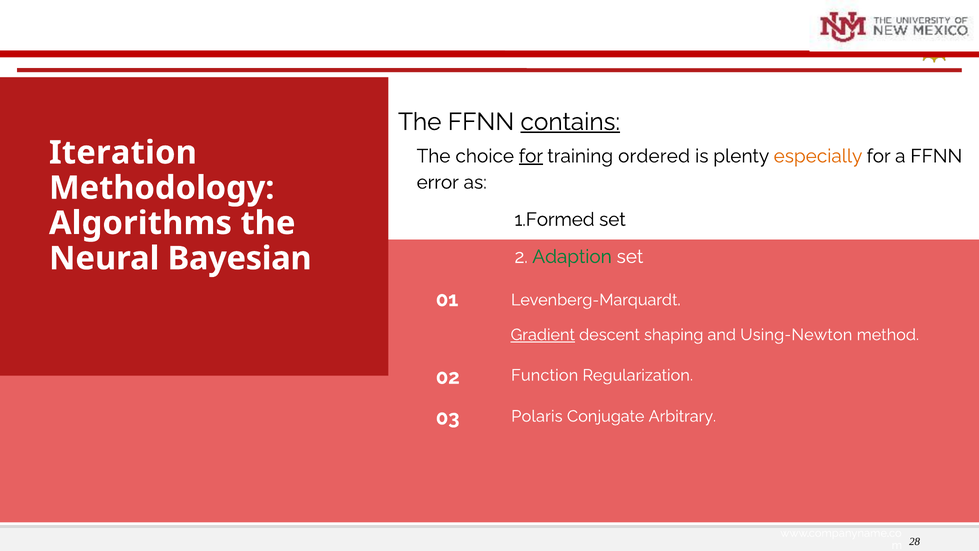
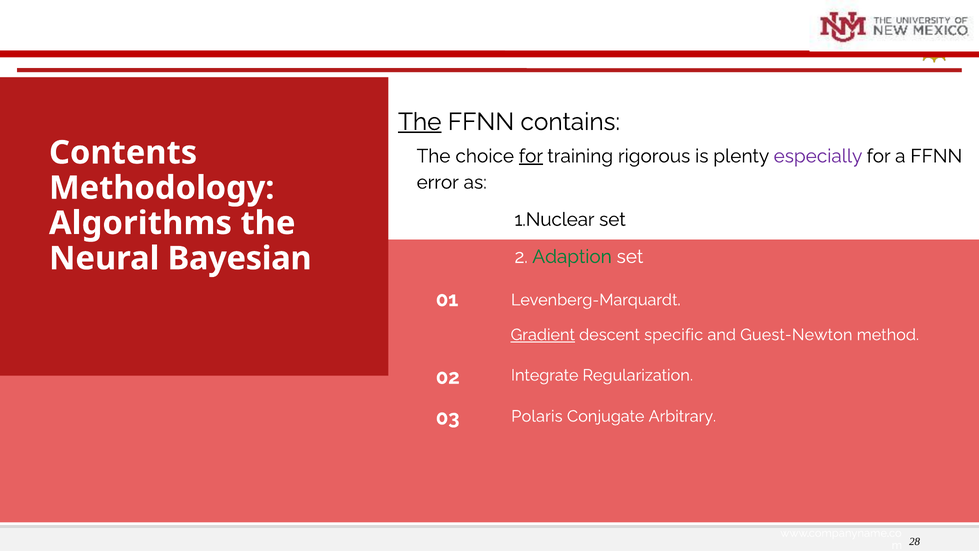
The at (420, 122) underline: none -> present
contains underline: present -> none
Iteration: Iteration -> Contents
ordered: ordered -> rigorous
especially colour: orange -> purple
1.Formed: 1.Formed -> 1.Nuclear
shaping: shaping -> specific
Using-Newton: Using-Newton -> Guest-Newton
Function: Function -> Integrate
